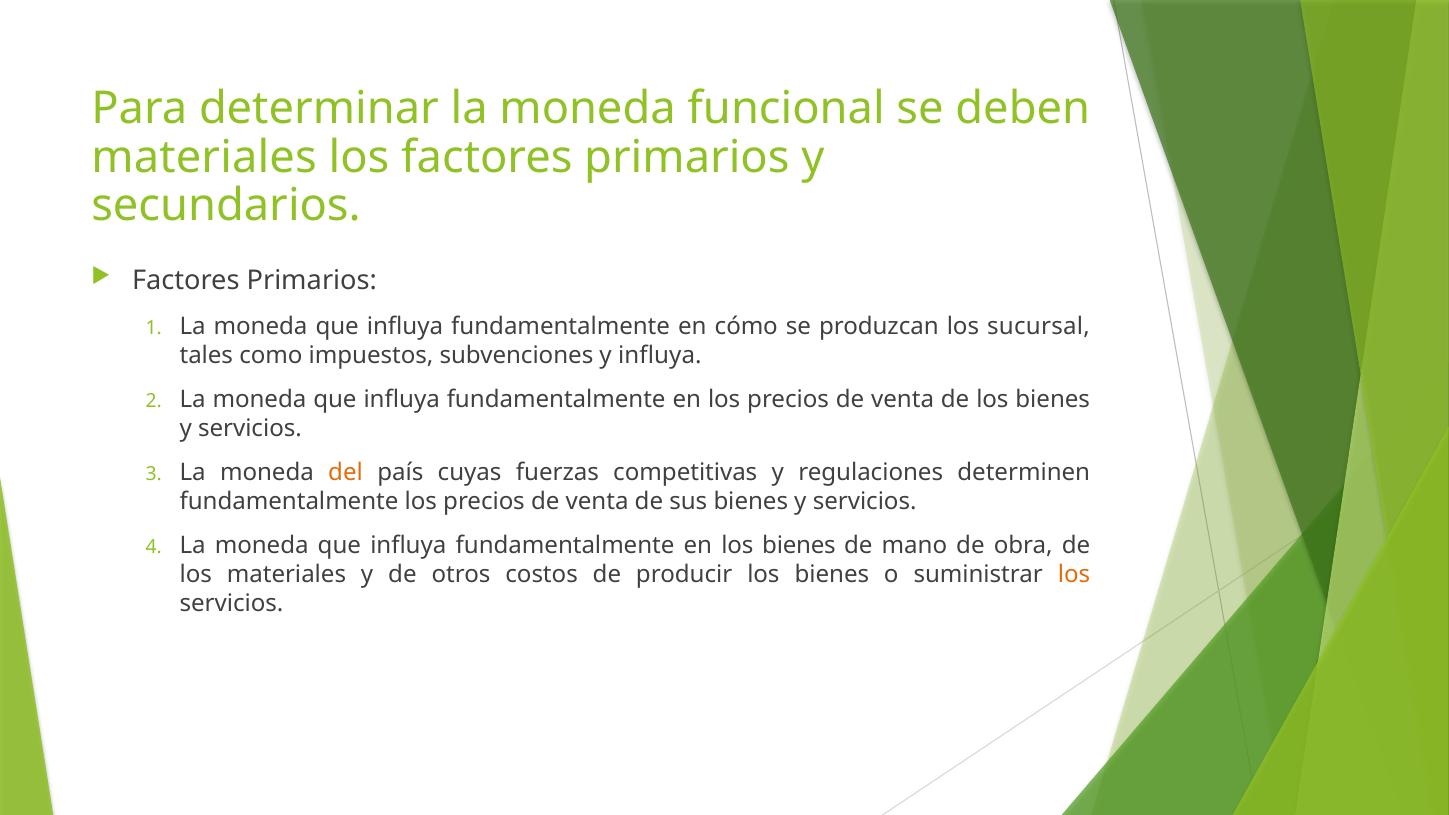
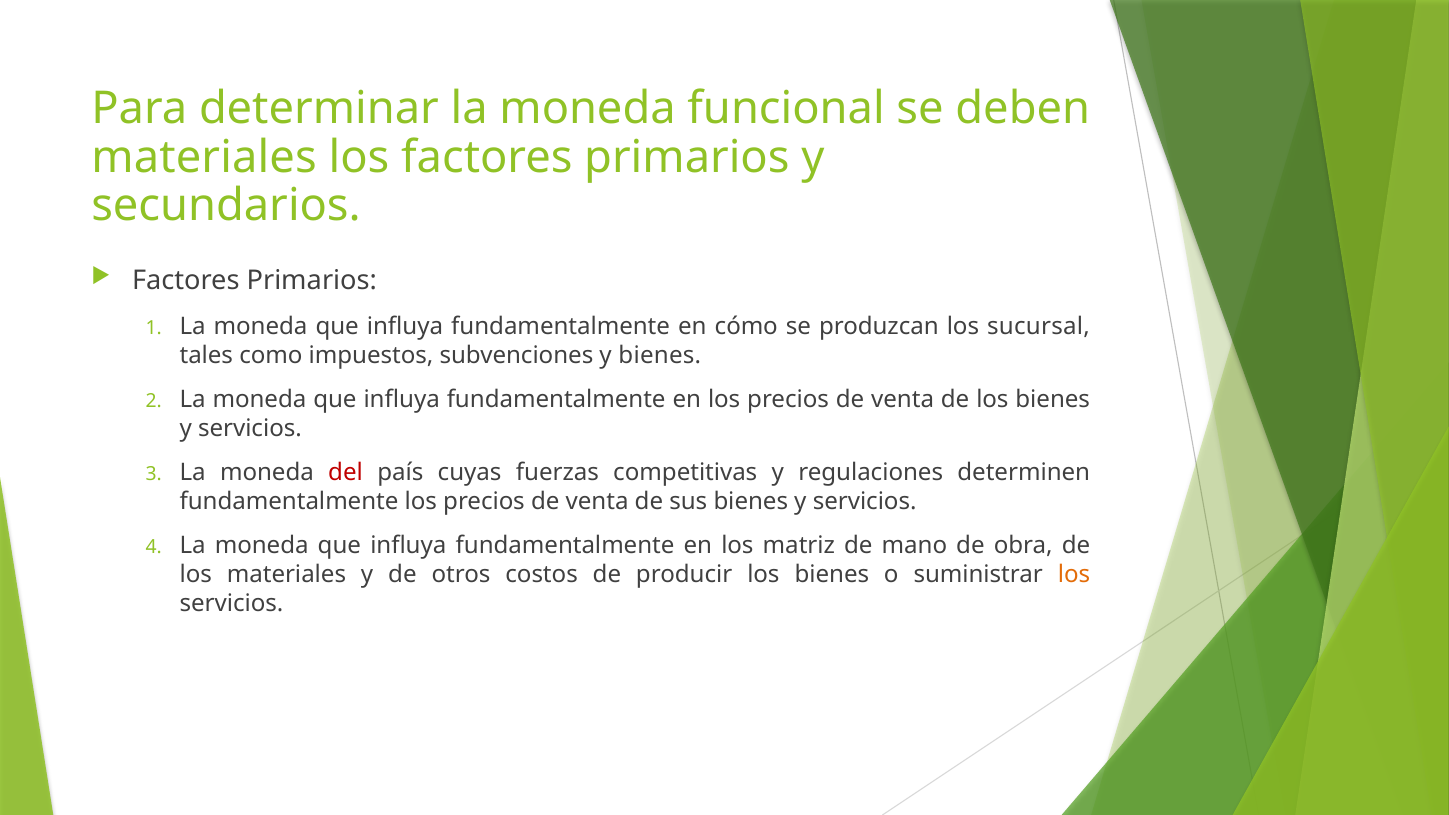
y influya: influya -> bienes
del colour: orange -> red
en los bienes: bienes -> matriz
